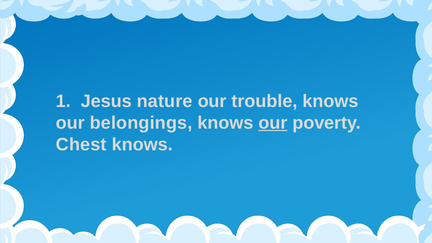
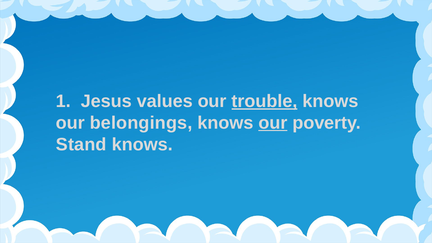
nature: nature -> values
trouble underline: none -> present
Chest: Chest -> Stand
